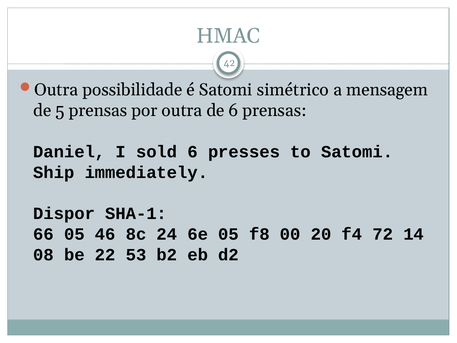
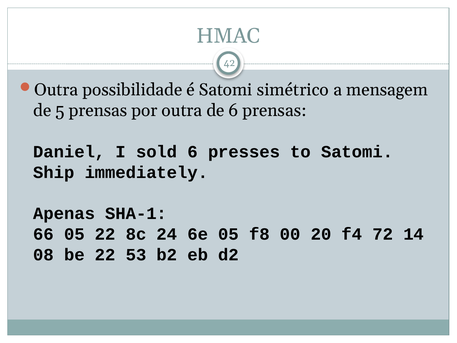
Dispor: Dispor -> Apenas
05 46: 46 -> 22
